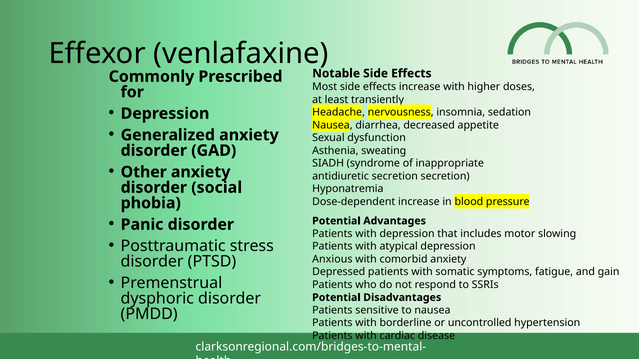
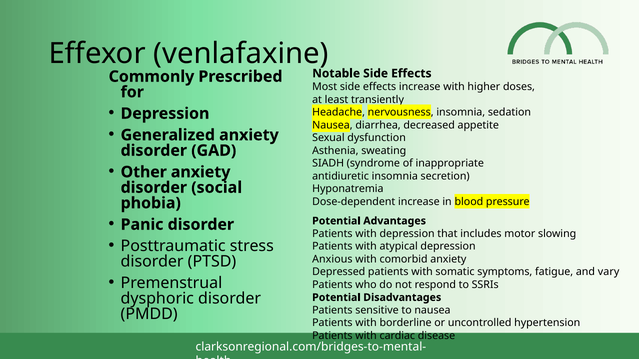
antidiuretic secretion: secretion -> insomnia
gain: gain -> vary
